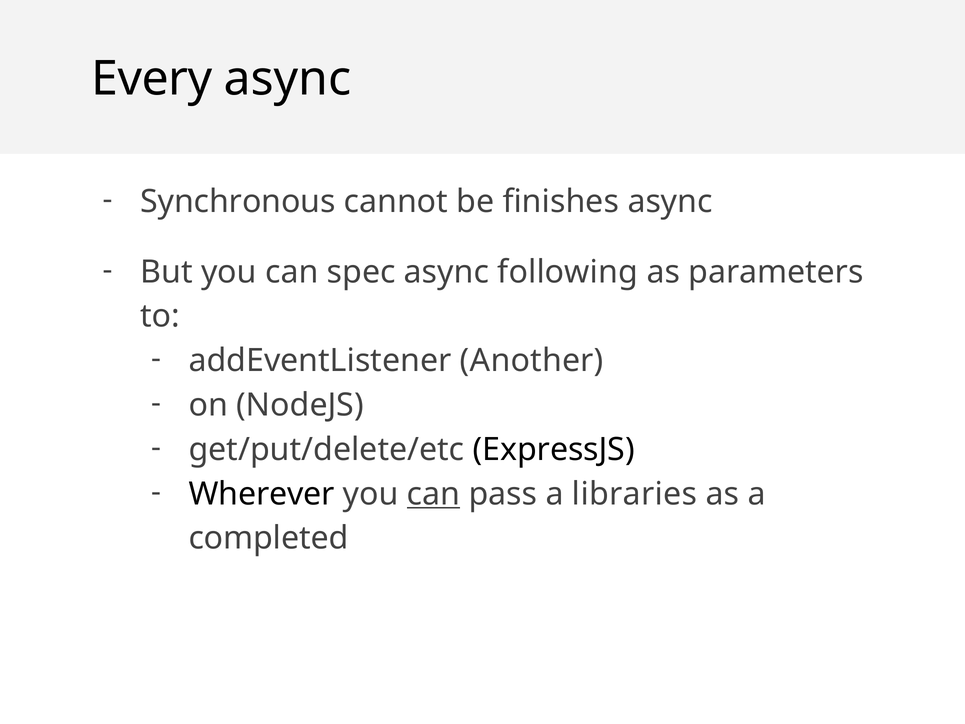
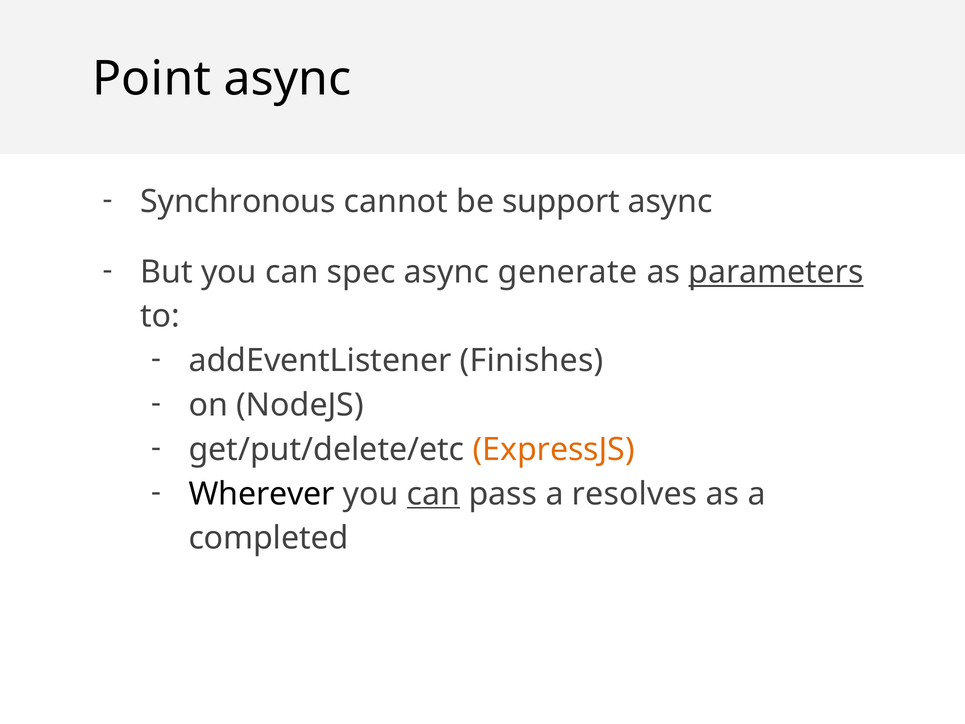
Every: Every -> Point
finishes: finishes -> support
following: following -> generate
parameters underline: none -> present
Another: Another -> Finishes
ExpressJS colour: black -> orange
libraries: libraries -> resolves
